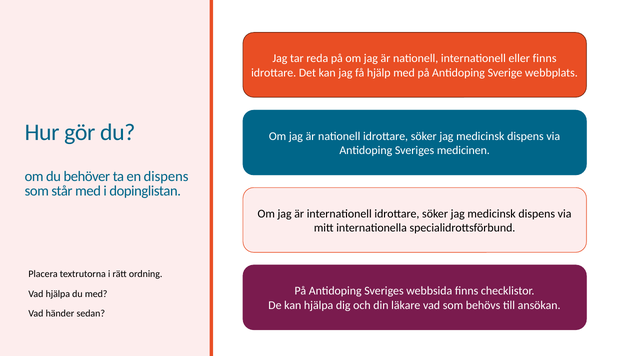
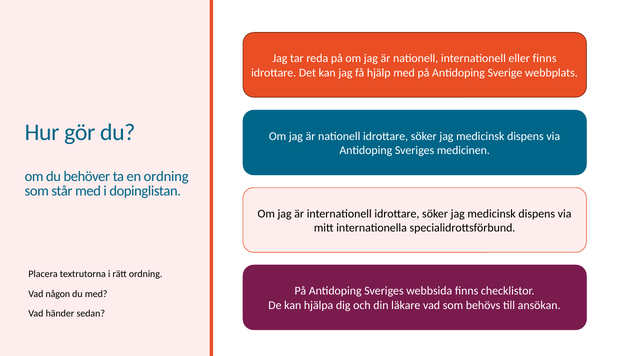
en dispens: dispens -> ordning
Vad hjälpa: hjälpa -> någon
